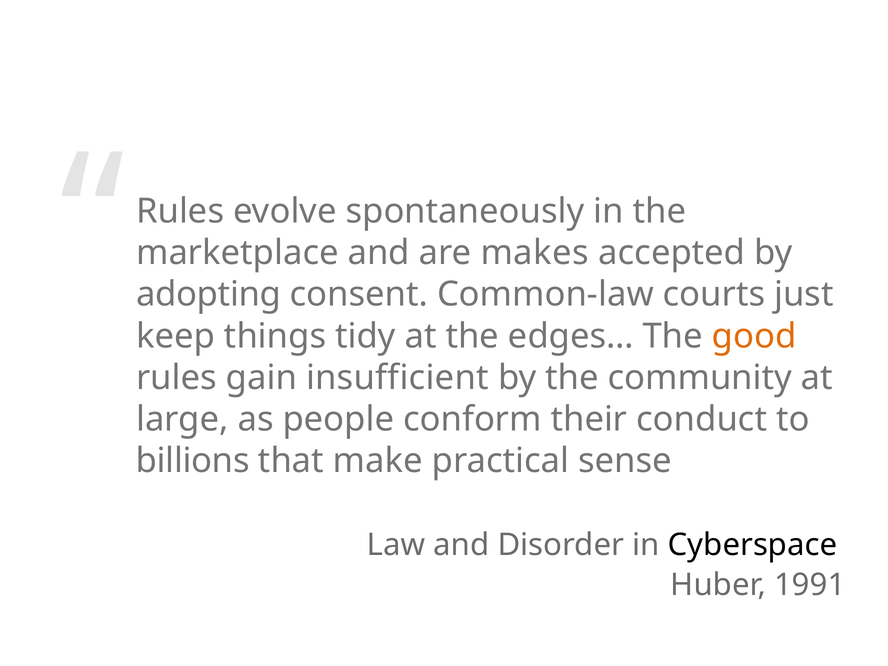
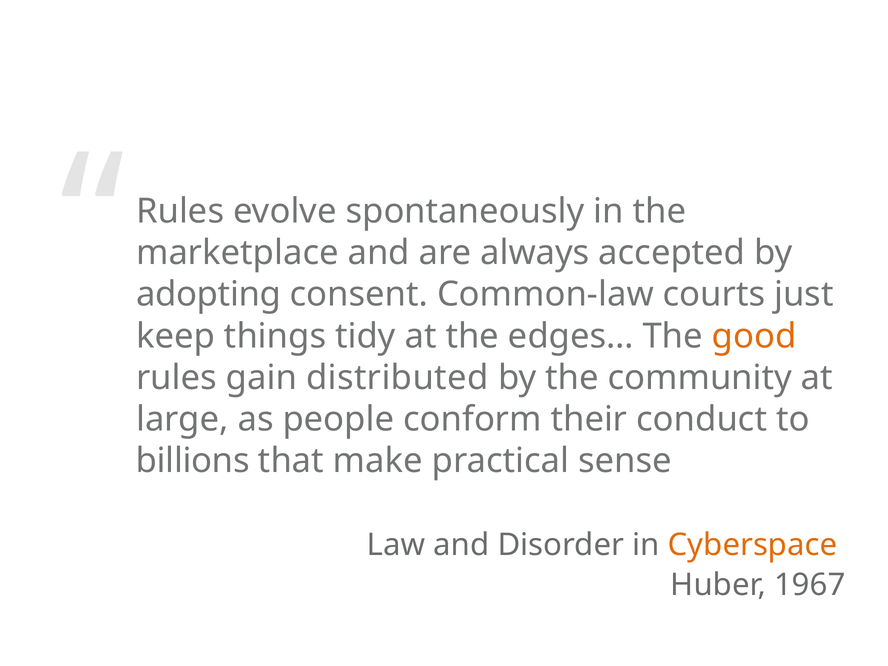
makes: makes -> always
insufficient: insufficient -> distributed
Cyberspace colour: black -> orange
1991: 1991 -> 1967
